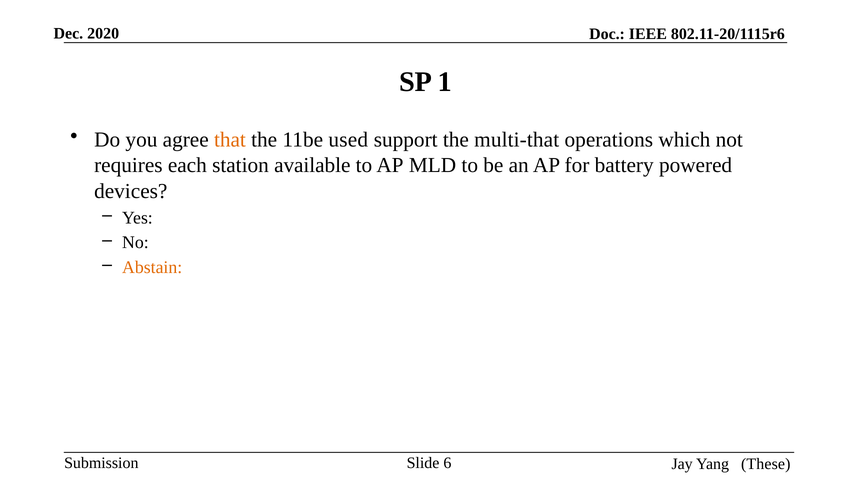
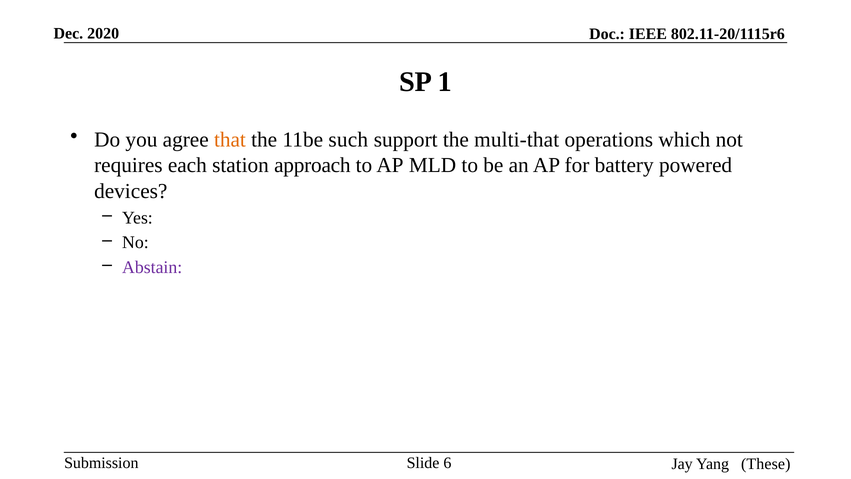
used: used -> such
available: available -> approach
Abstain colour: orange -> purple
